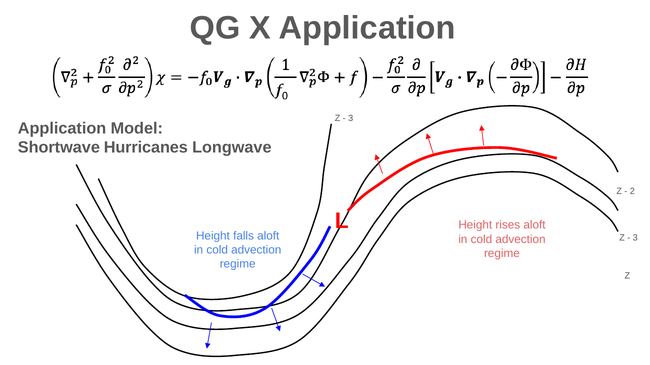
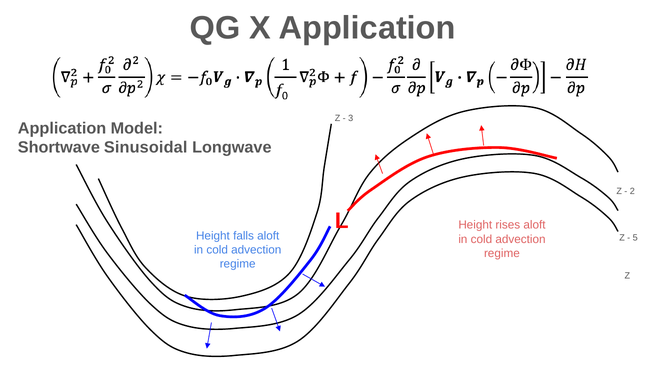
Hurricanes: Hurricanes -> Sinusoidal
3 at (635, 238): 3 -> 5
